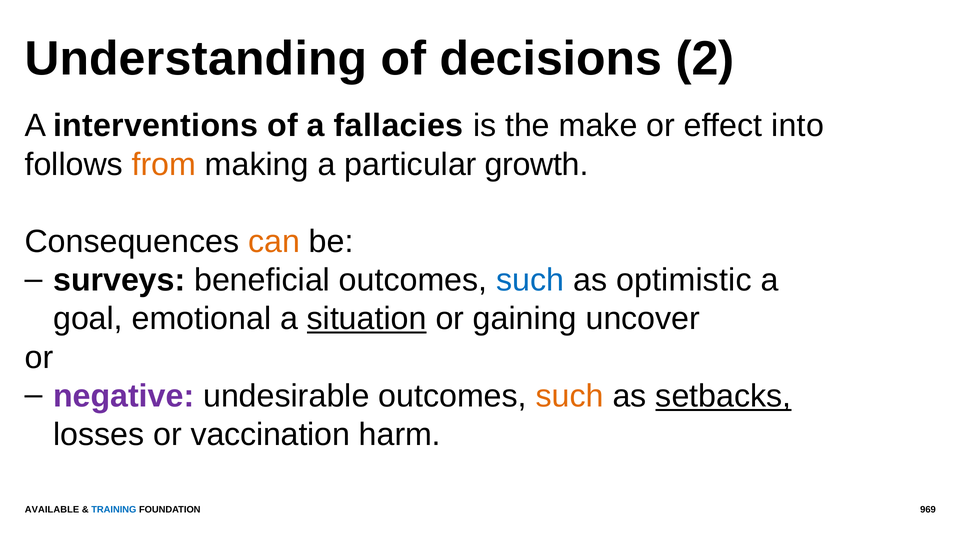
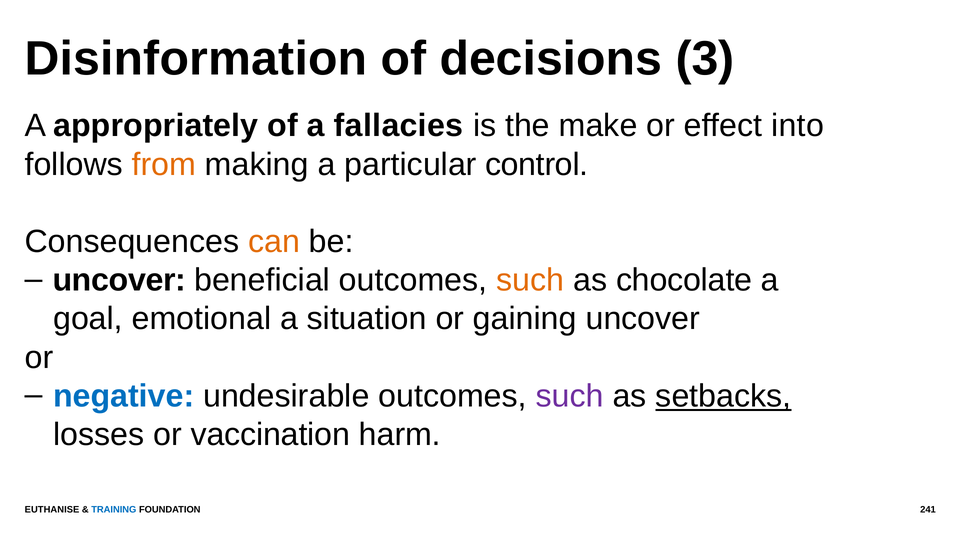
Understanding: Understanding -> Disinformation
2: 2 -> 3
interventions: interventions -> appropriately
growth: growth -> control
surveys at (119, 280): surveys -> uncover
such at (530, 280) colour: blue -> orange
optimistic: optimistic -> chocolate
situation underline: present -> none
negative colour: purple -> blue
such at (570, 396) colour: orange -> purple
AVAILABLE: AVAILABLE -> EUTHANISE
969: 969 -> 241
